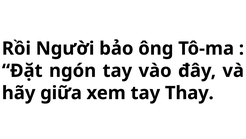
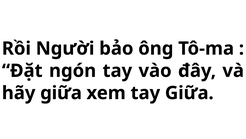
tay Thay: Thay -> Giữa
